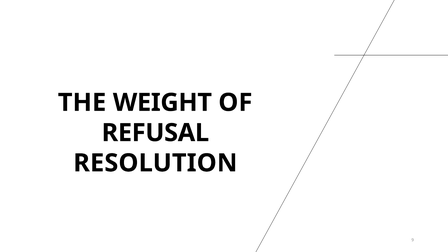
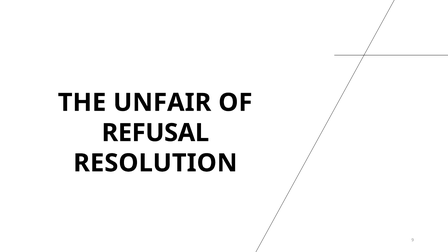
WEIGHT: WEIGHT -> UNFAIR
